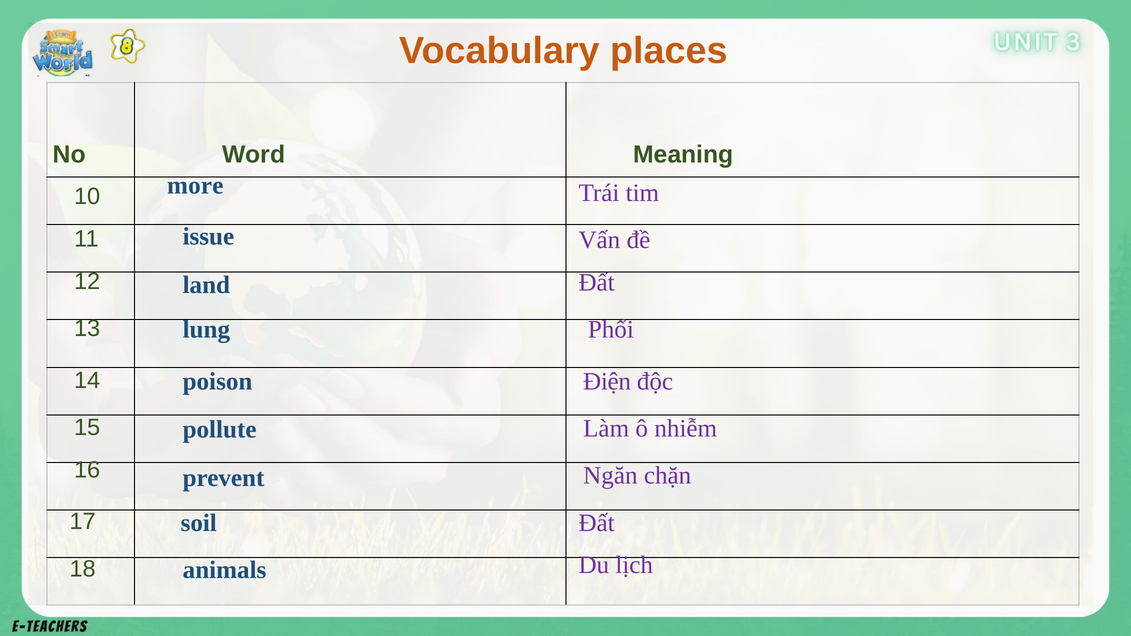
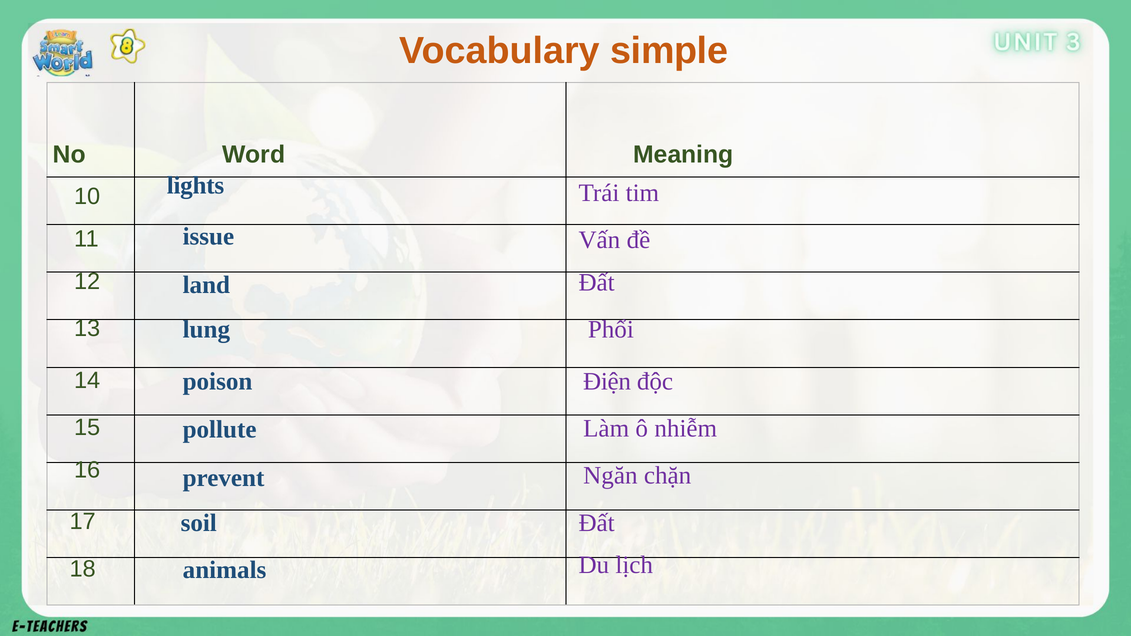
places: places -> simple
more: more -> lights
